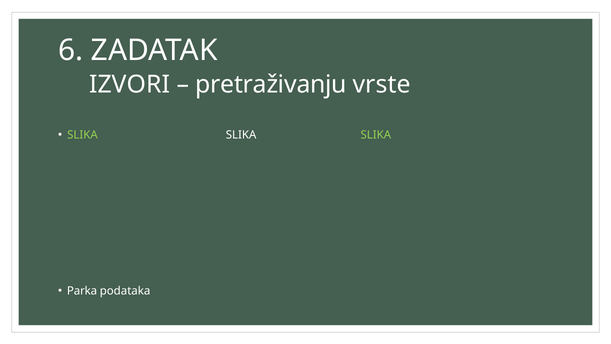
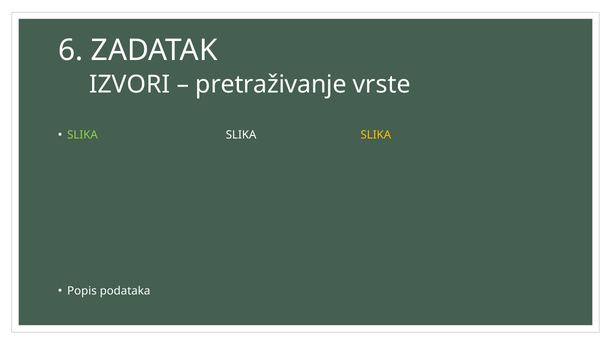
pretraživanju: pretraživanju -> pretraživanje
SLIKA at (376, 135) colour: light green -> yellow
Parka: Parka -> Popis
